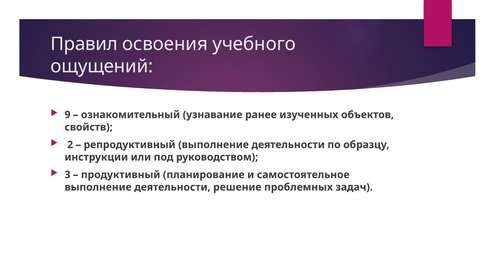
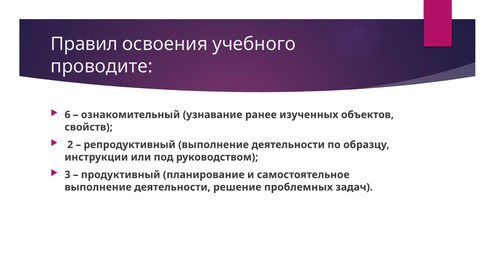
ощущений: ощущений -> проводите
9: 9 -> 6
